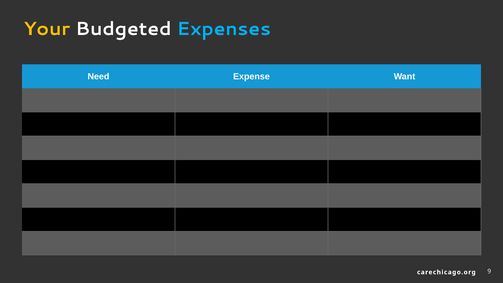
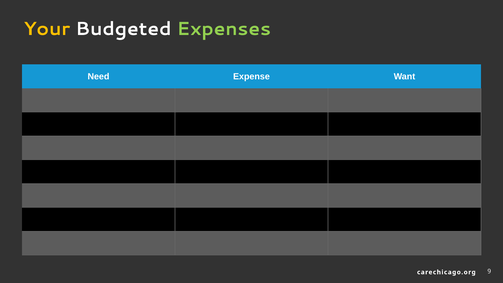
Expenses colour: light blue -> light green
